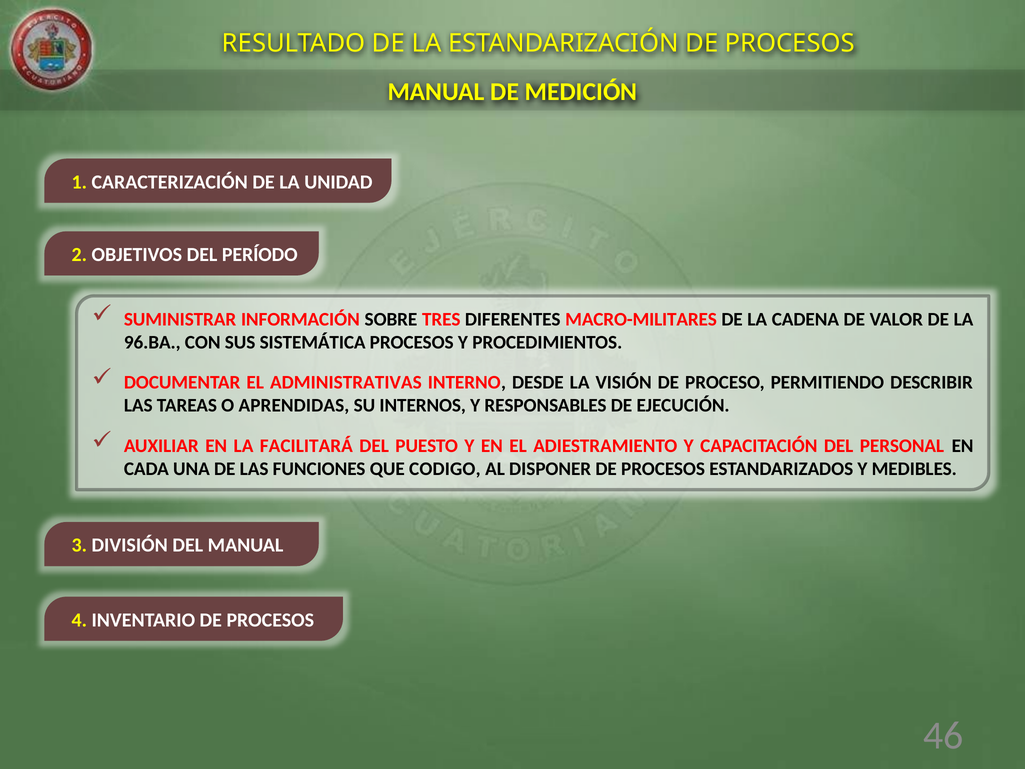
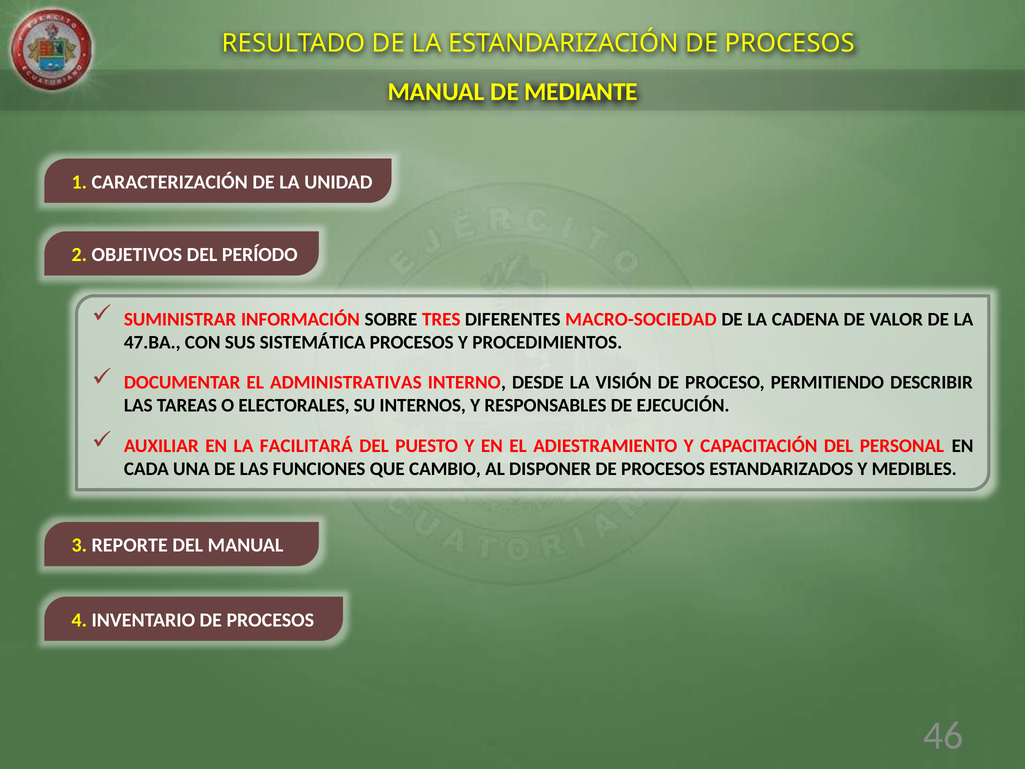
MEDICIÓN: MEDICIÓN -> MEDIANTE
MACRO-MILITARES: MACRO-MILITARES -> MACRO-SOCIEDAD
96.BA: 96.BA -> 47.BA
APRENDIDAS: APRENDIDAS -> ELECTORALES
CODIGO: CODIGO -> CAMBIO
DIVISIÓN: DIVISIÓN -> REPORTE
